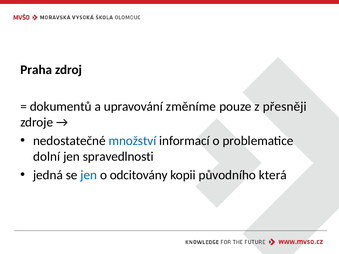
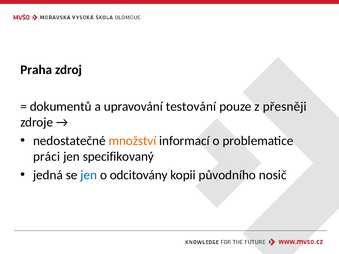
změníme: změníme -> testování
množství colour: blue -> orange
dolní: dolní -> práci
spravedlnosti: spravedlnosti -> specifikovaný
která: která -> nosič
